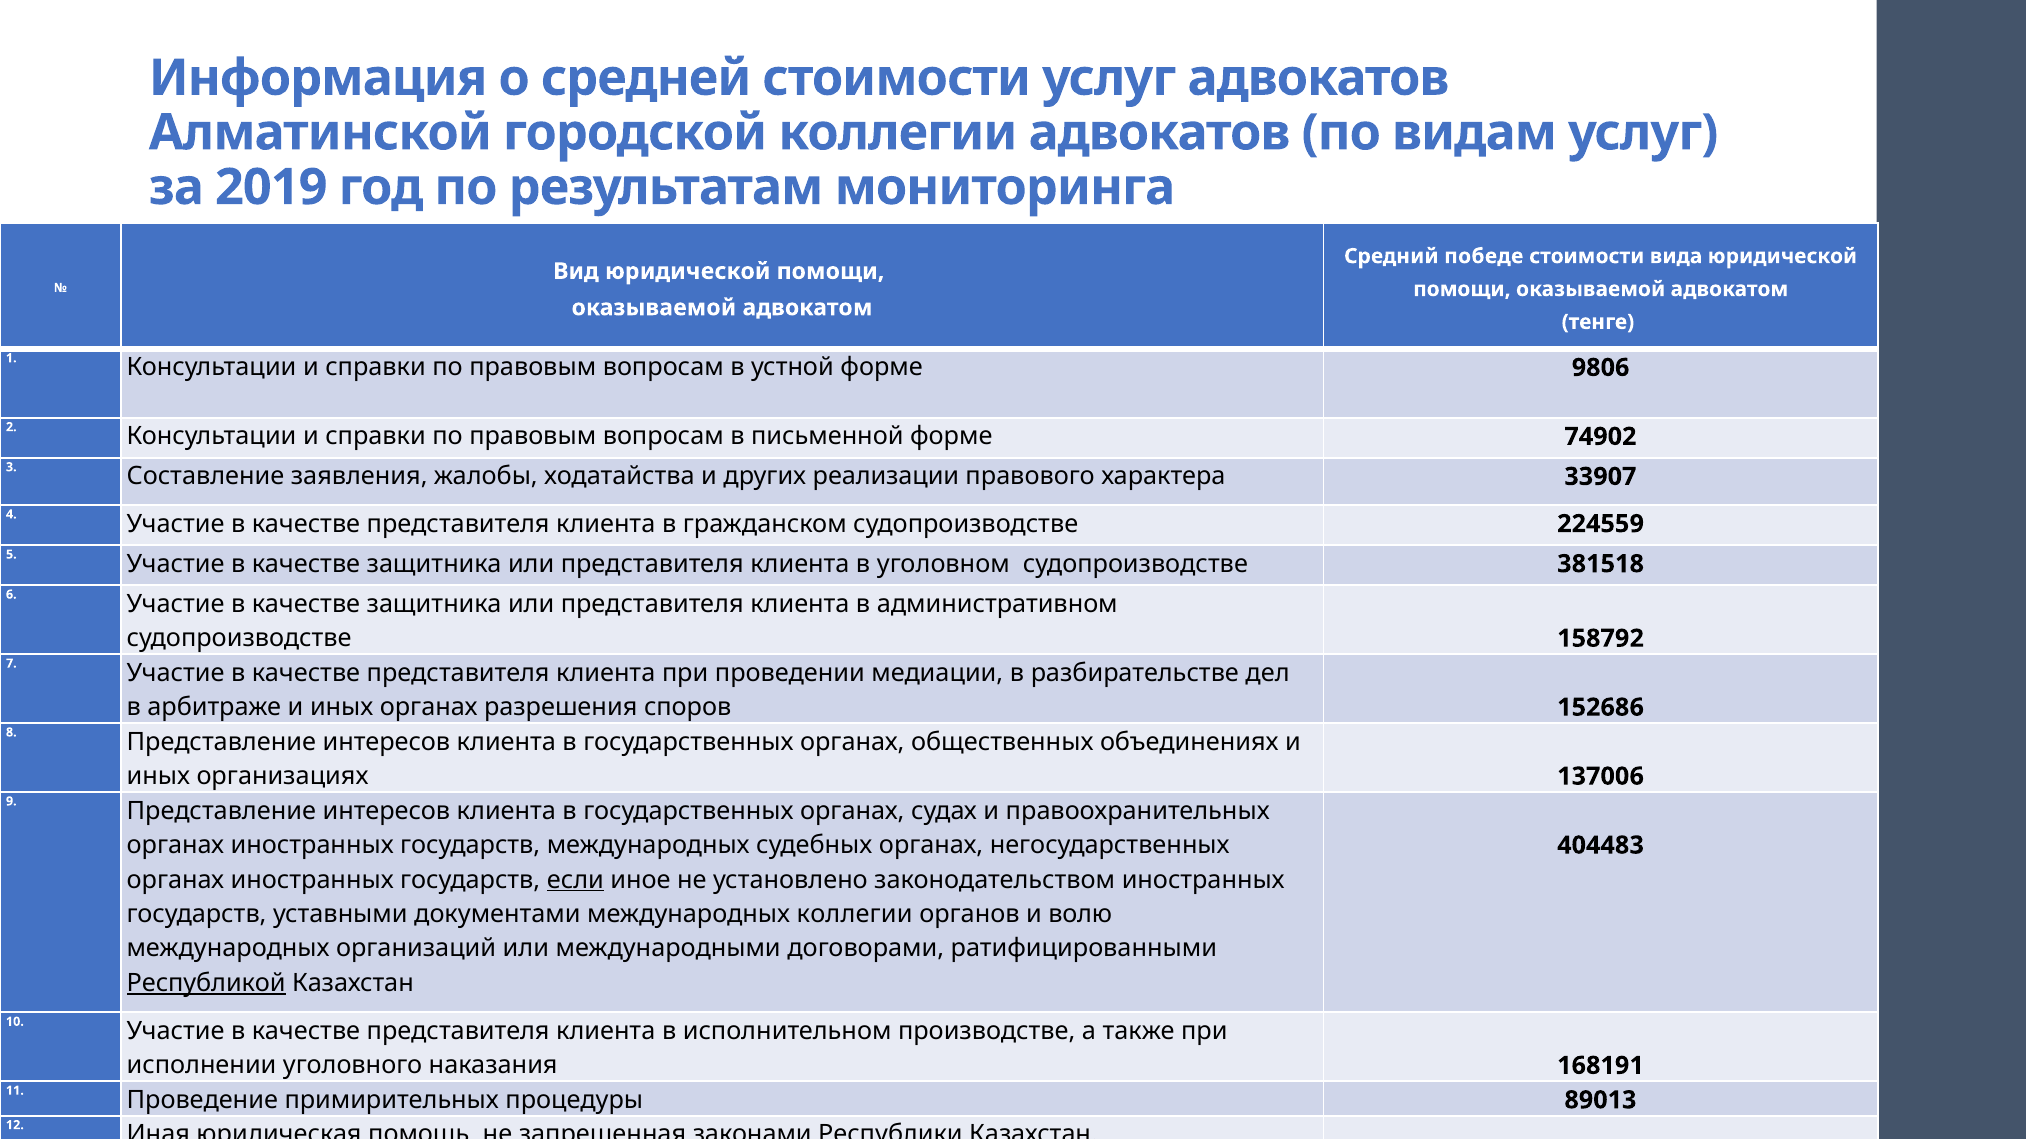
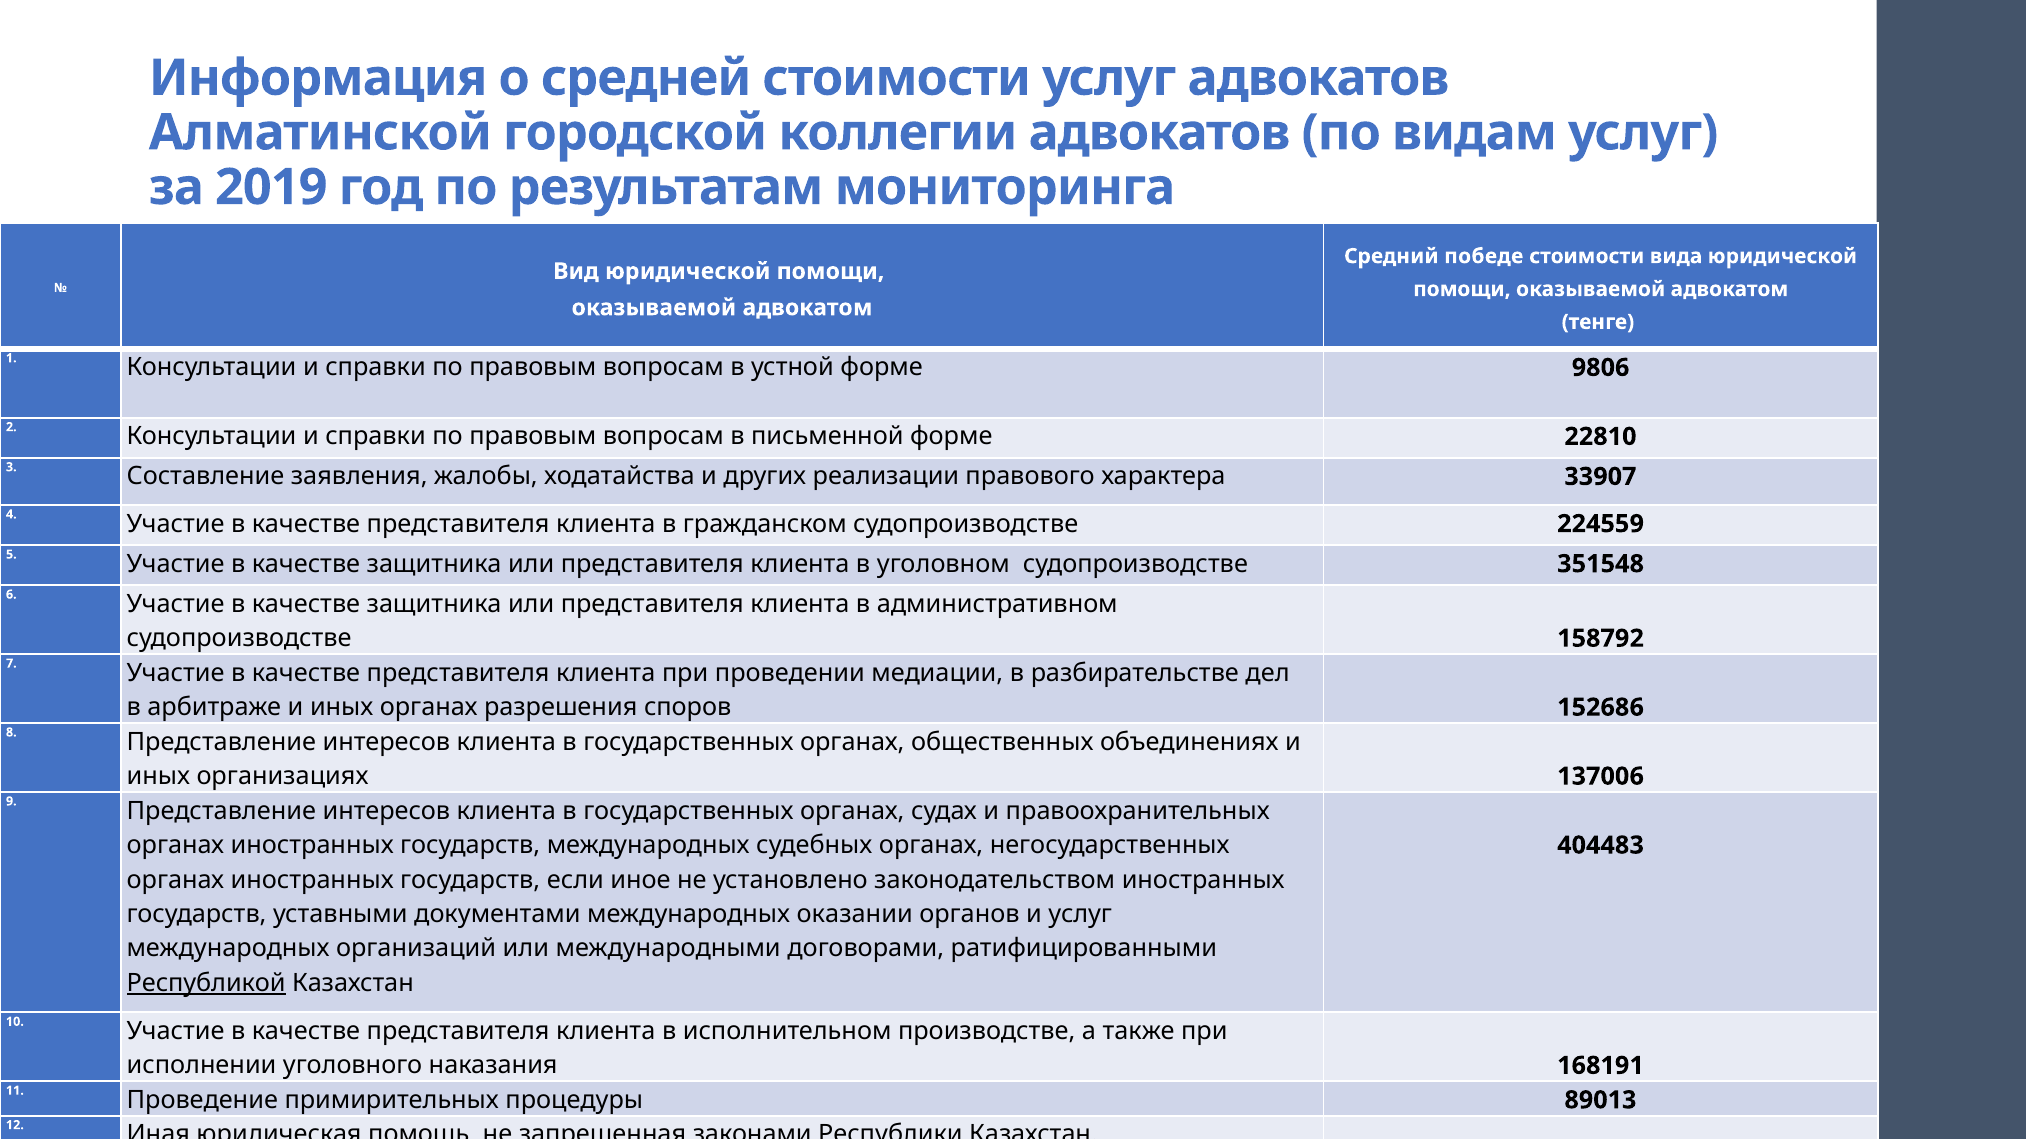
74902: 74902 -> 22810
381518: 381518 -> 351548
если underline: present -> none
международных коллегии: коллегии -> оказании
и волю: волю -> услуг
